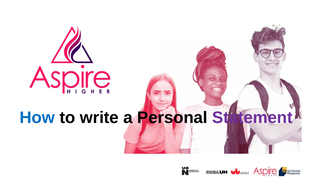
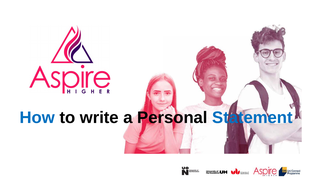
Statement colour: purple -> blue
